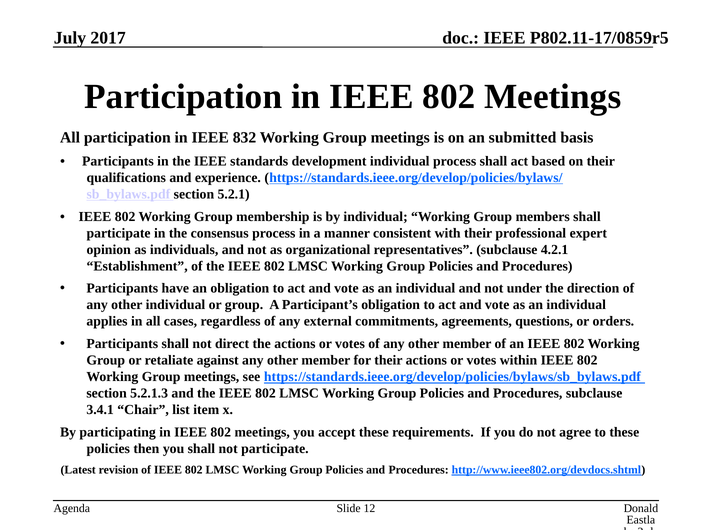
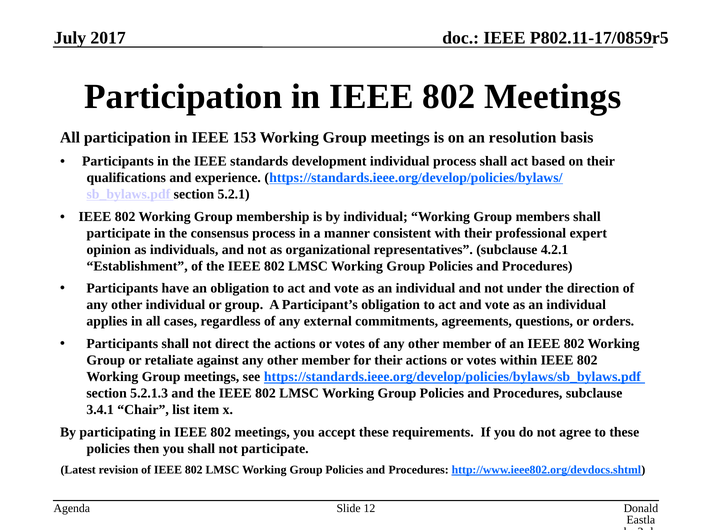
832: 832 -> 153
submitted: submitted -> resolution
